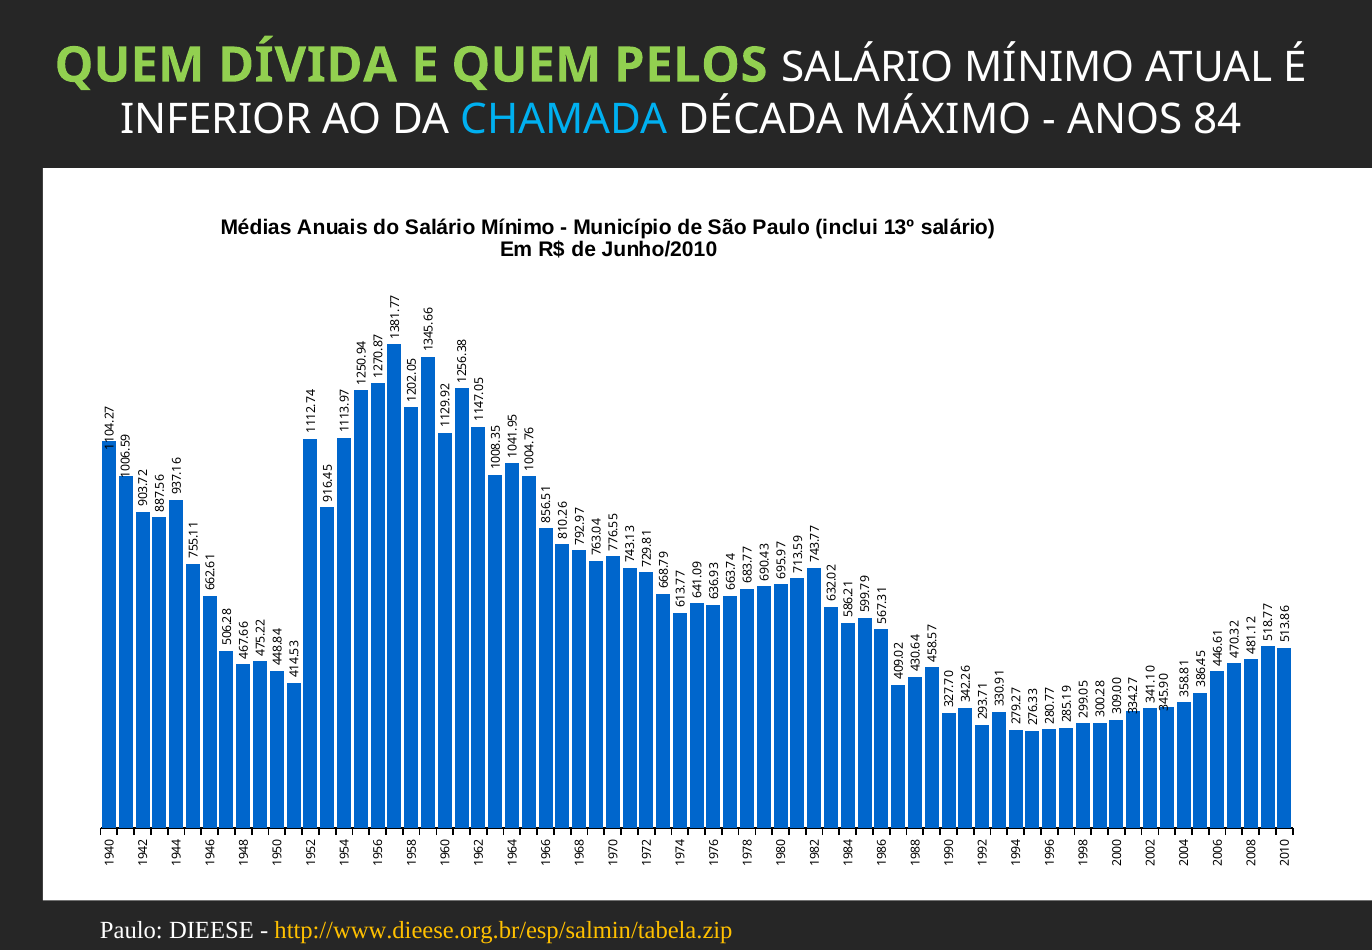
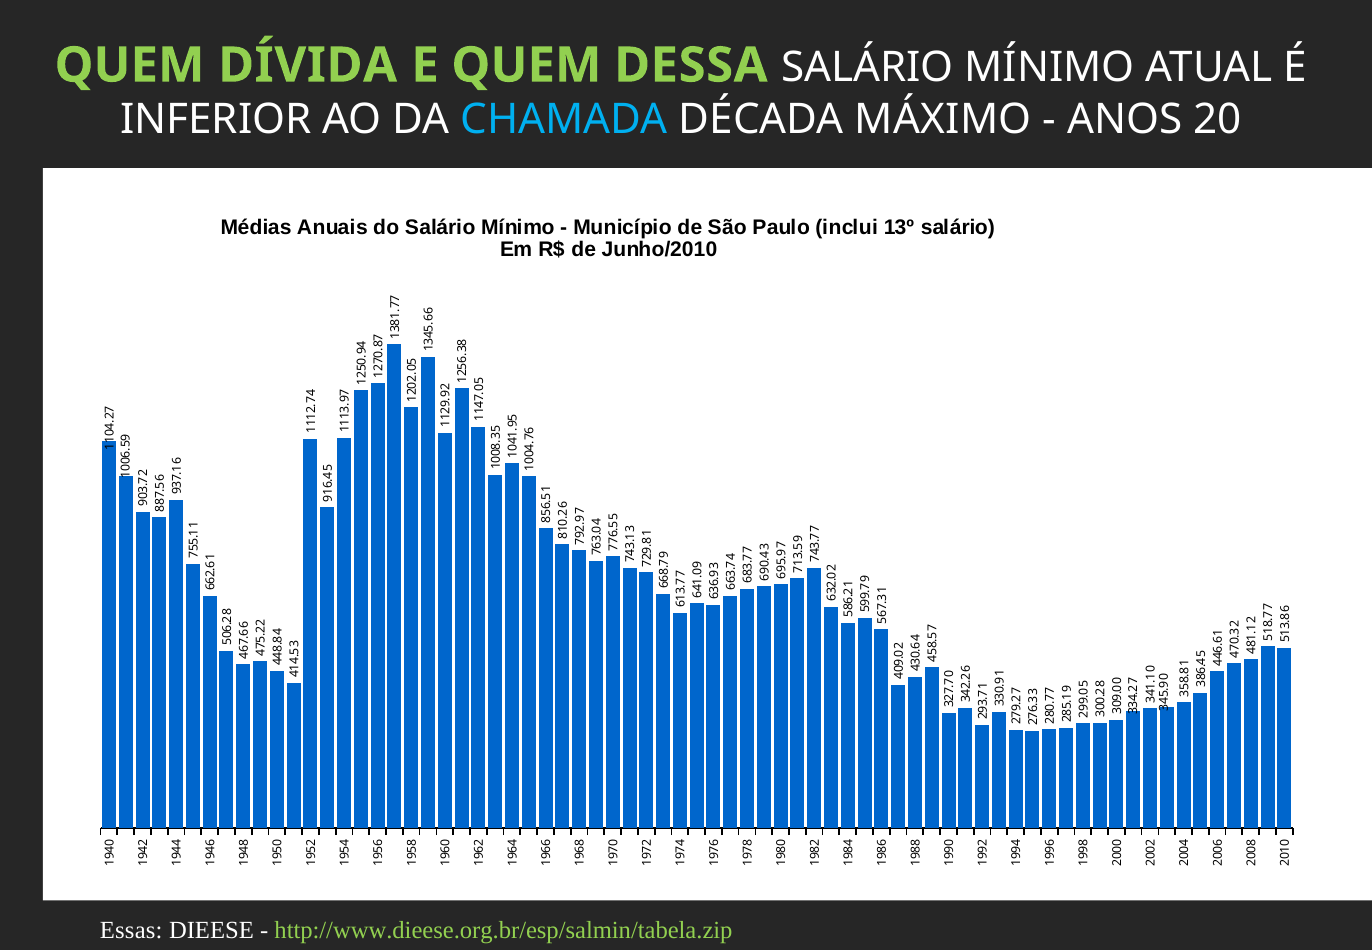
PELOS: PELOS -> DESSA
84: 84 -> 20
Paulo at (131, 930): Paulo -> Essas
http://www.dieese.org.br/esp/salmin/tabela.zip colour: yellow -> light green
